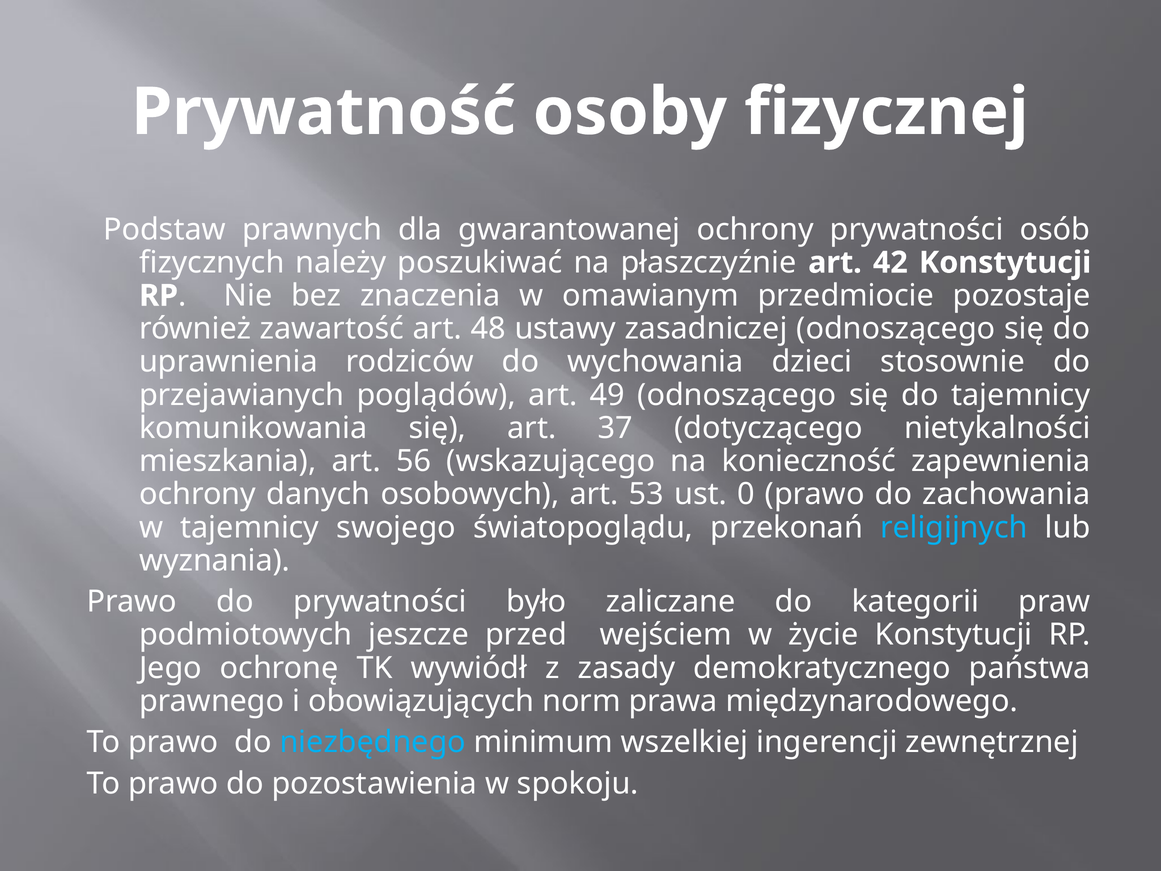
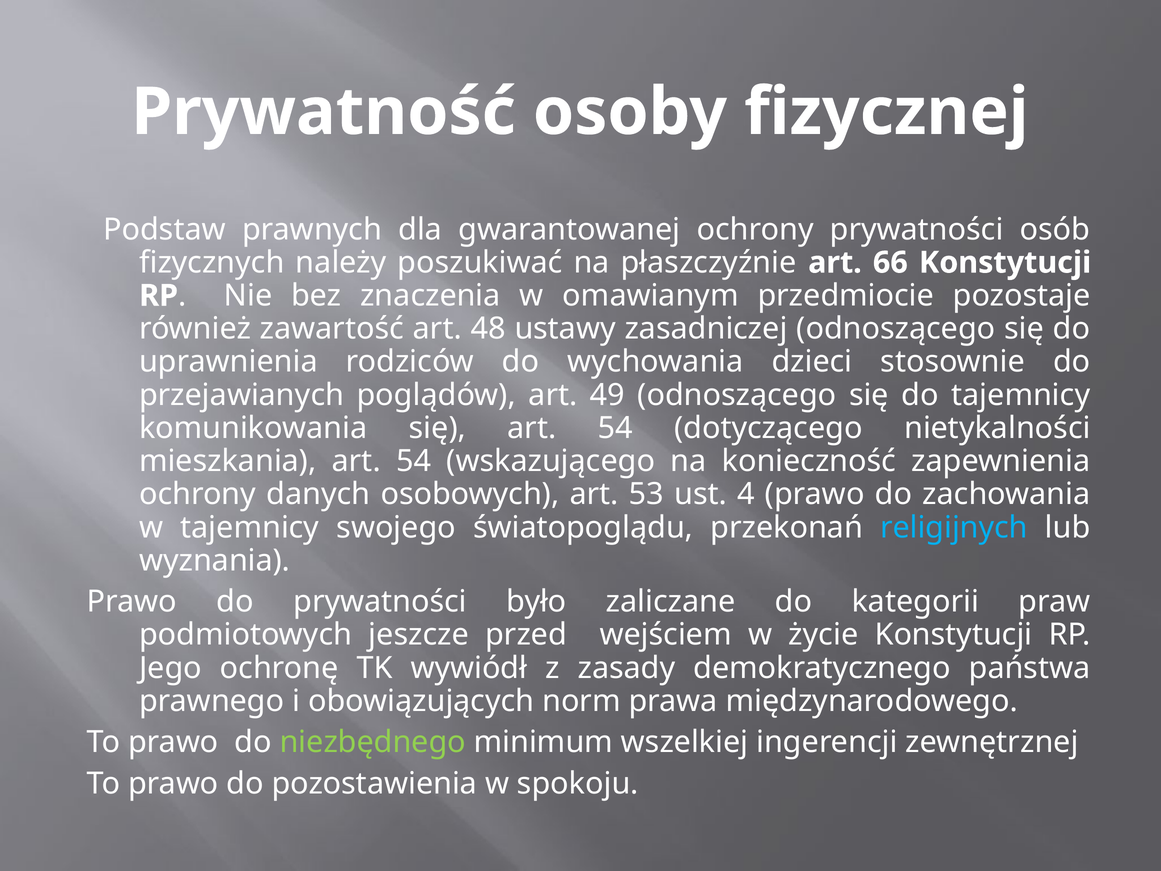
42: 42 -> 66
się art 37: 37 -> 54
mieszkania art 56: 56 -> 54
0: 0 -> 4
niezbędnego colour: light blue -> light green
